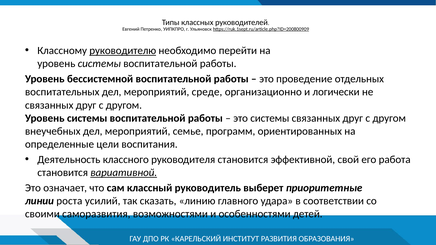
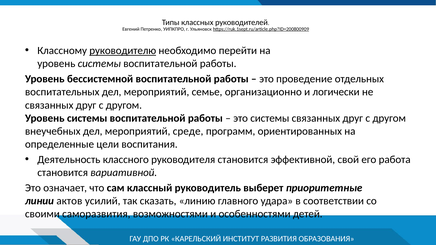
среде: среде -> семье
семье: семье -> среде
вариативной underline: present -> none
роста: роста -> актов
